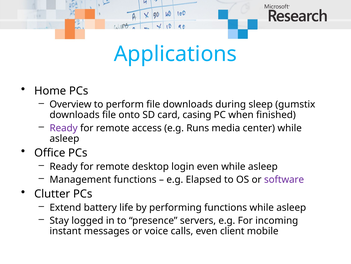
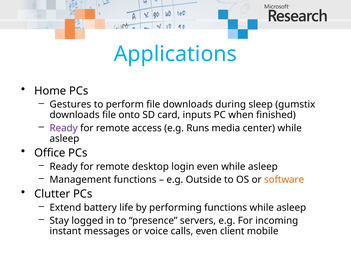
Overview: Overview -> Gestures
casing: casing -> inputs
Elapsed: Elapsed -> Outside
software colour: purple -> orange
